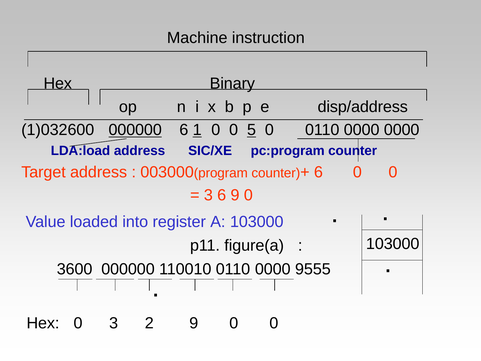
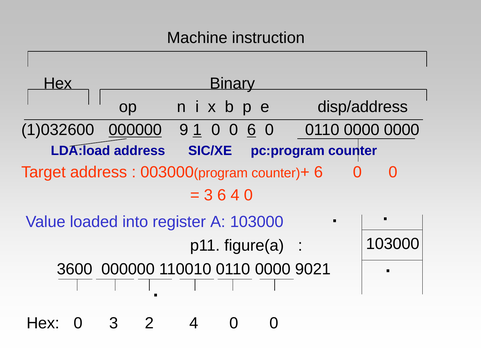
000000 6: 6 -> 9
0 5: 5 -> 6
6 9: 9 -> 4
9555: 9555 -> 9021
2 9: 9 -> 4
